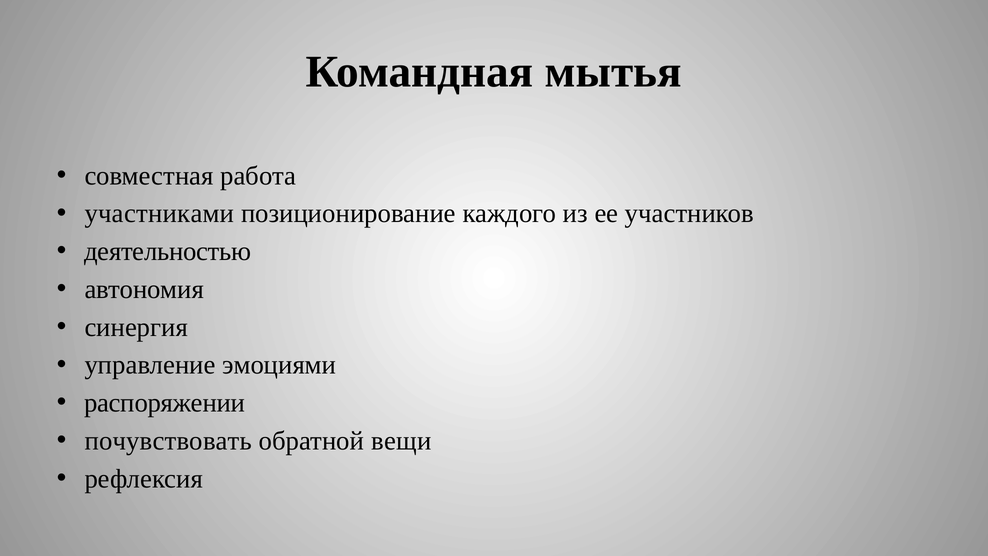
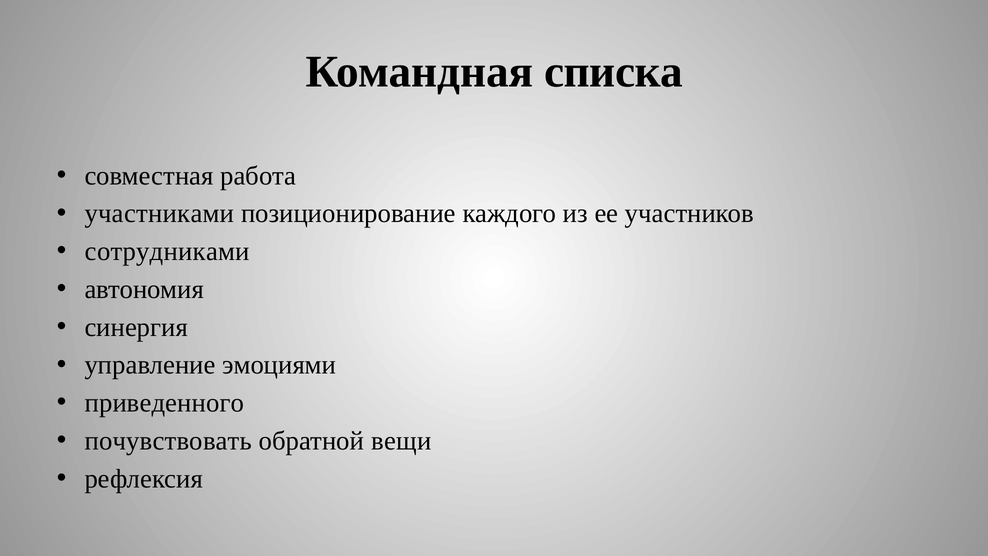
мытья: мытья -> списка
деятельностью: деятельностью -> сотрудниками
распоряжении: распоряжении -> приведенного
